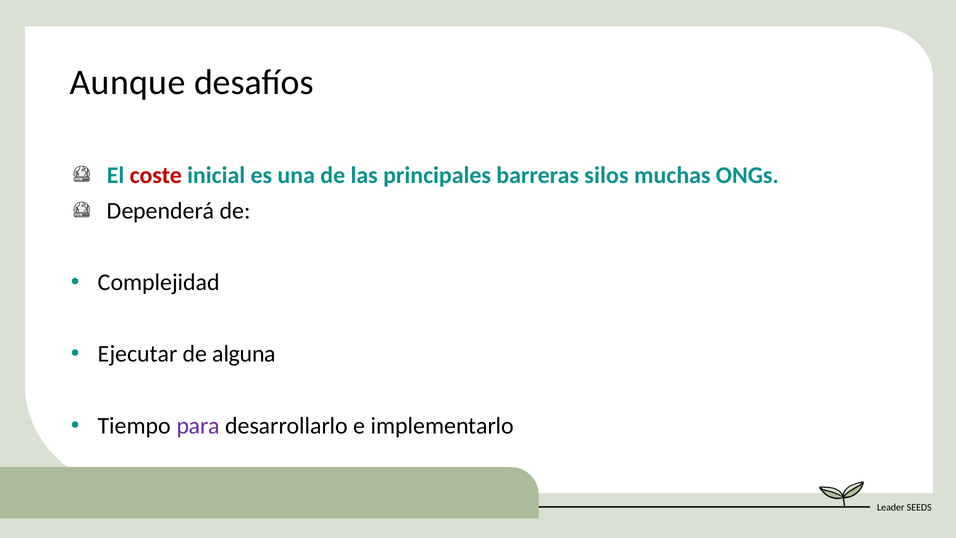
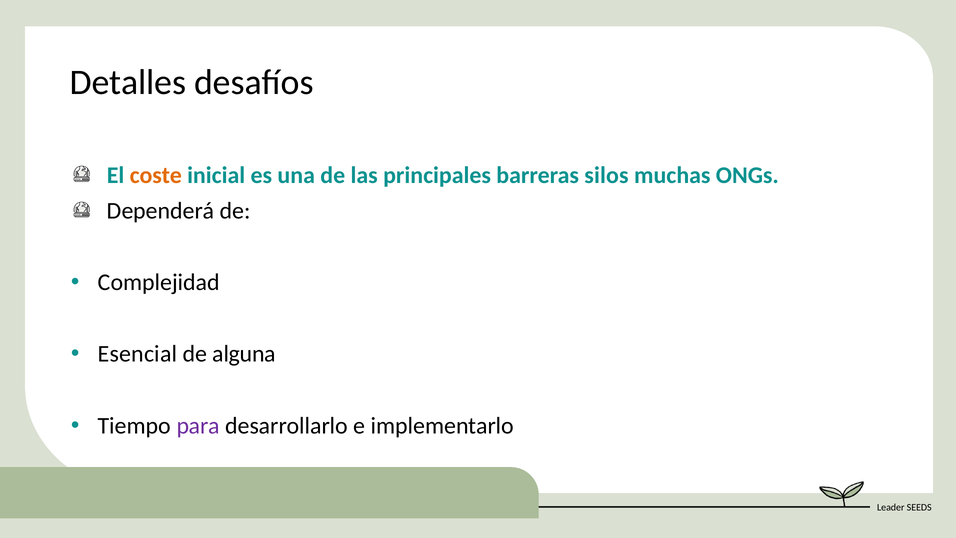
Aunque: Aunque -> Detalles
coste colour: red -> orange
Ejecutar: Ejecutar -> Esencial
